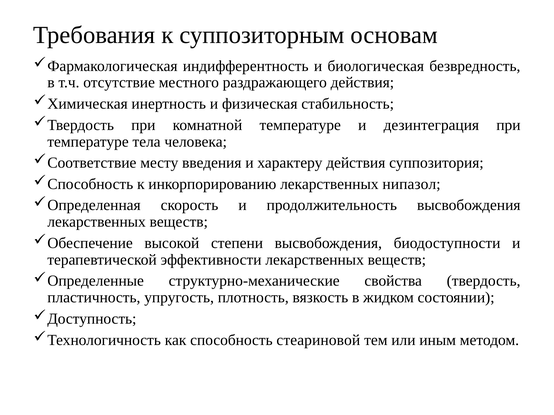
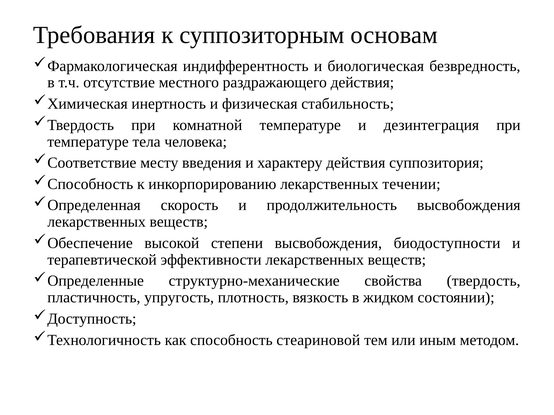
нипазол: нипазол -> течении
